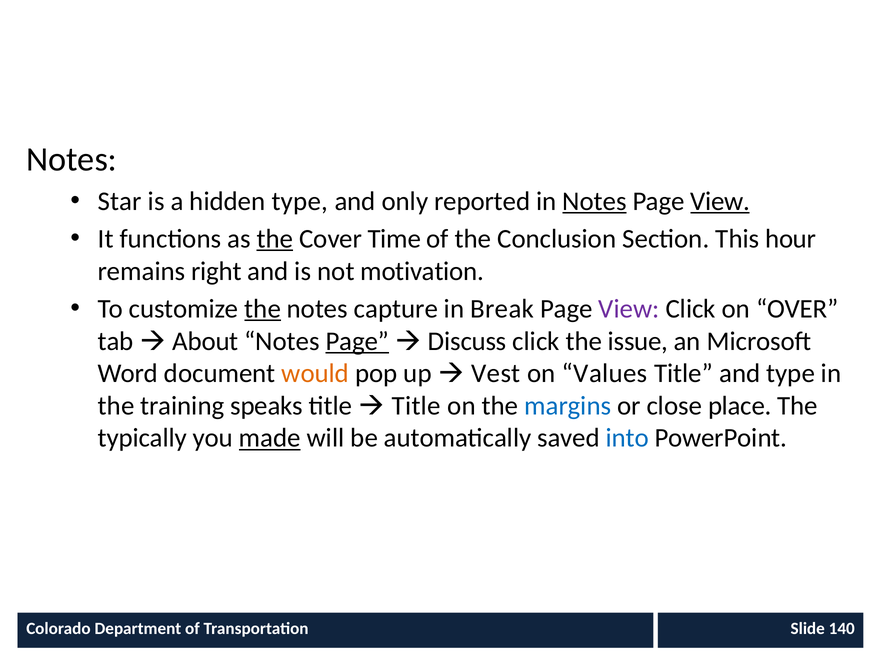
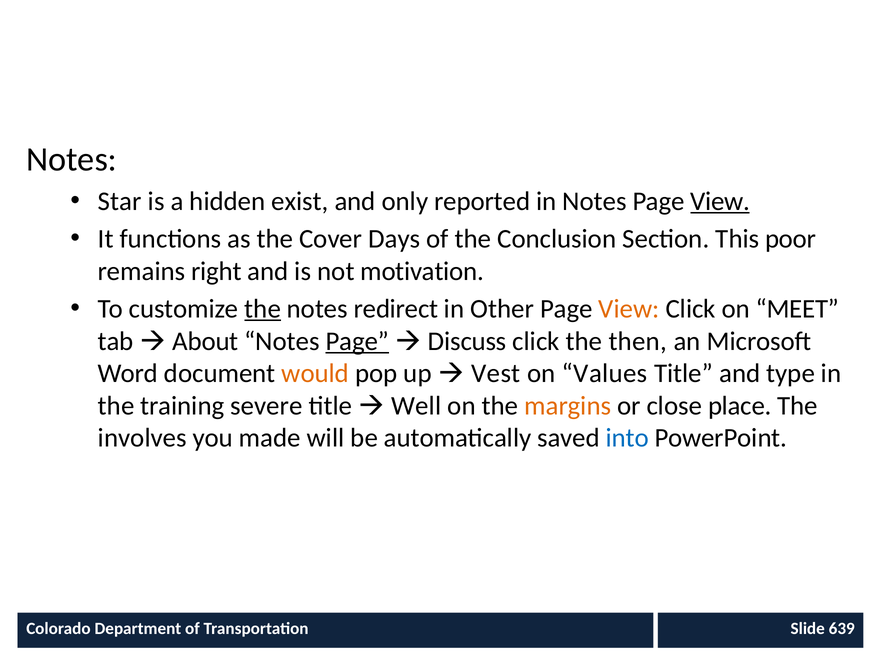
hidden type: type -> exist
Notes at (595, 201) underline: present -> none
the at (275, 239) underline: present -> none
Time: Time -> Days
hour: hour -> poor
capture: capture -> redirect
Break: Break -> Other
View at (629, 309) colour: purple -> orange
OVER: OVER -> MEET
issue: issue -> then
speaks: speaks -> severe
Title at (416, 406): Title -> Well
margins colour: blue -> orange
typically: typically -> involves
made underline: present -> none
140: 140 -> 639
